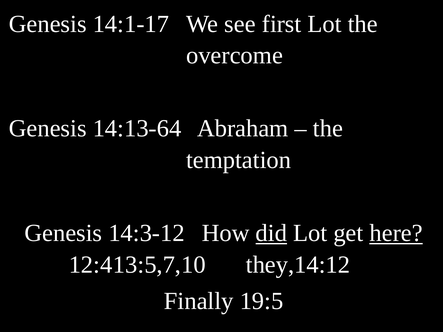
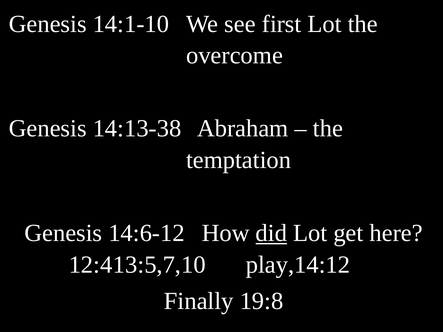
14:1-17: 14:1-17 -> 14:1-10
14:13-64: 14:13-64 -> 14:13-38
14:3-12: 14:3-12 -> 14:6-12
here underline: present -> none
they,14:12: they,14:12 -> play,14:12
19:5: 19:5 -> 19:8
